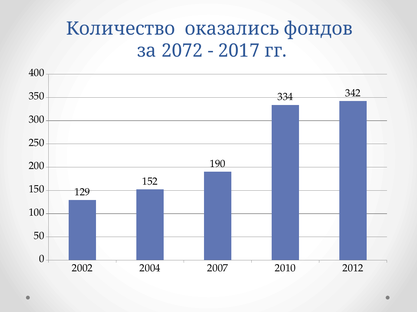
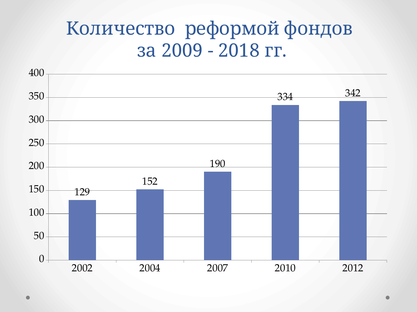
оказались: оказались -> реформой
2072: 2072 -> 2009
2017: 2017 -> 2018
